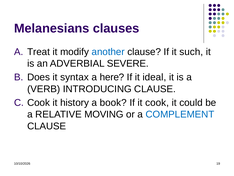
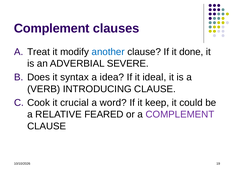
Melanesians at (52, 28): Melanesians -> Complement
such: such -> done
here: here -> idea
history: history -> crucial
book: book -> word
it cook: cook -> keep
MOVING: MOVING -> FEARED
COMPLEMENT at (180, 114) colour: blue -> purple
